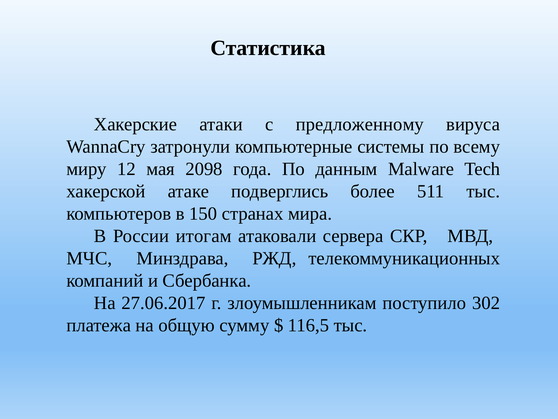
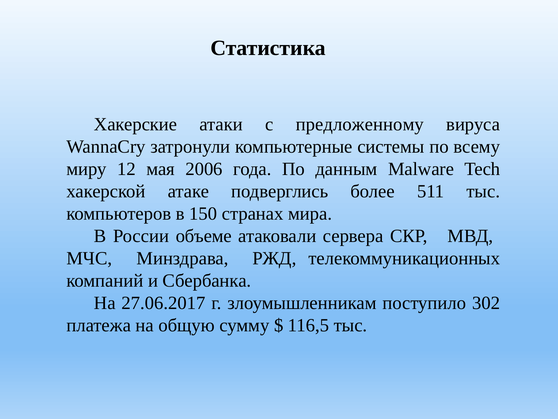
2098: 2098 -> 2006
итогам: итогам -> объеме
